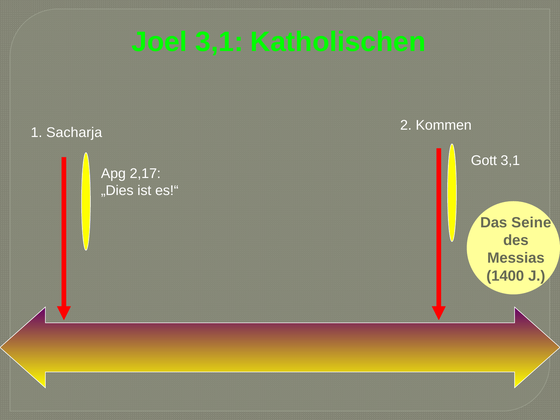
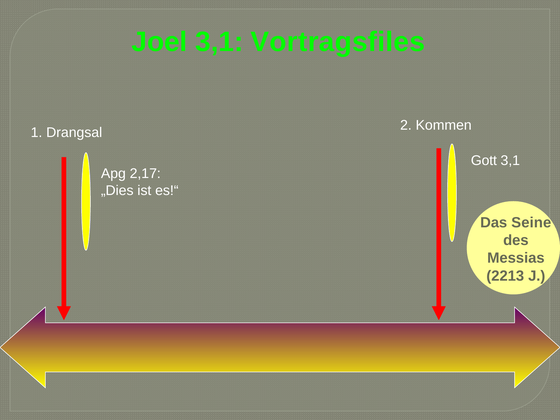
Katholischen: Katholischen -> Vortragsfiles
Sacharja: Sacharja -> Drangsal
1400: 1400 -> 2213
